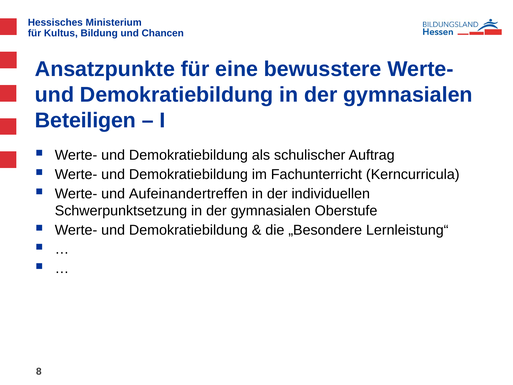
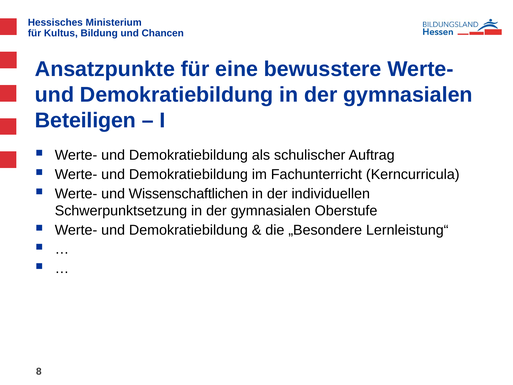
Aufeinandertreffen: Aufeinandertreffen -> Wissenschaftlichen
